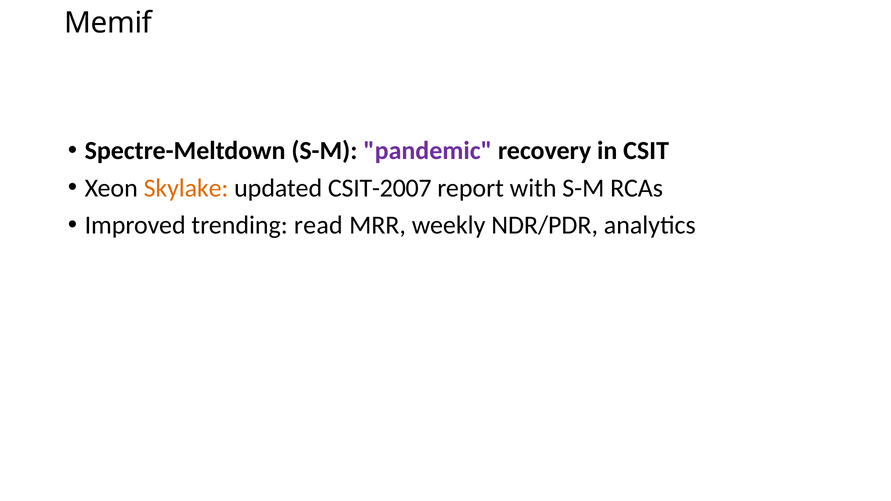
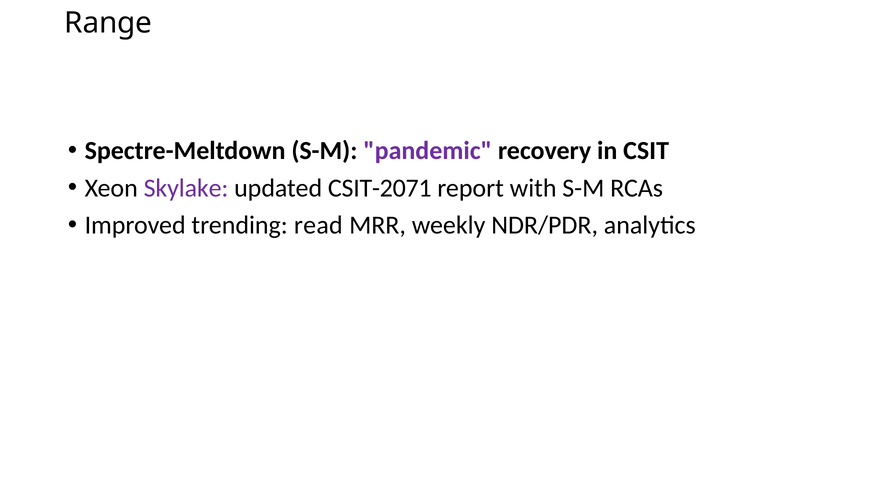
Memif: Memif -> Range
Skylake colour: orange -> purple
CSIT-2007: CSIT-2007 -> CSIT-2071
